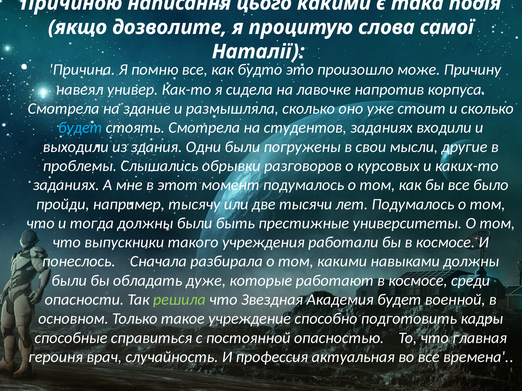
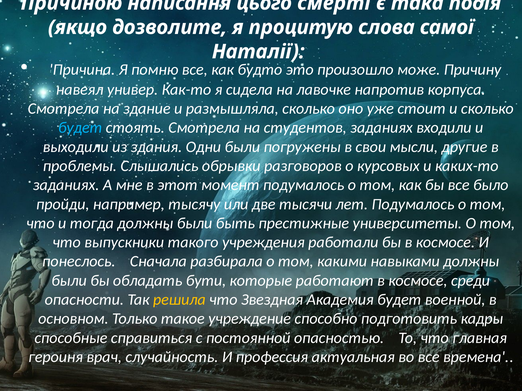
цього какими: какими -> смерті
дуже: дуже -> бути
решила colour: light green -> yellow
